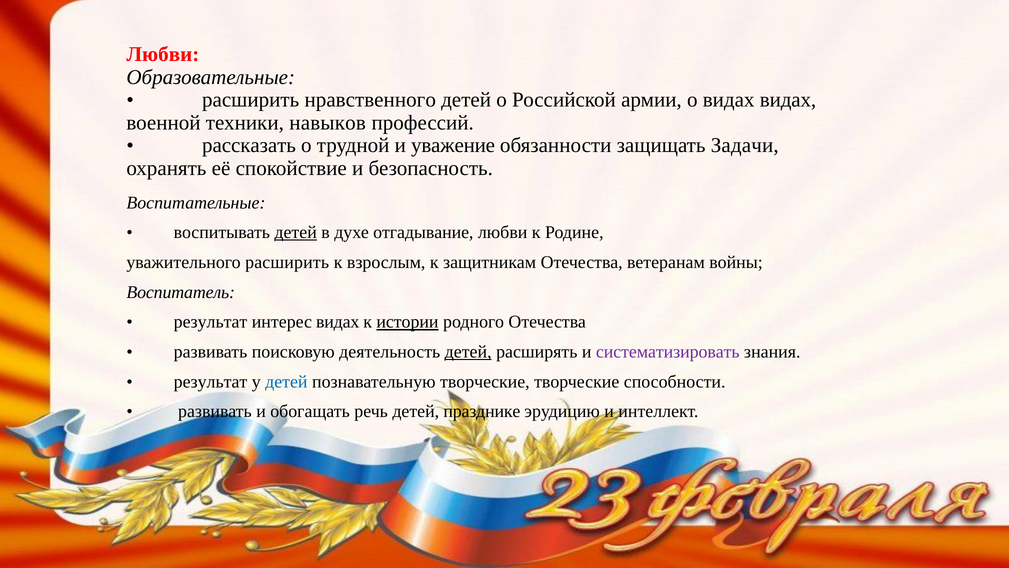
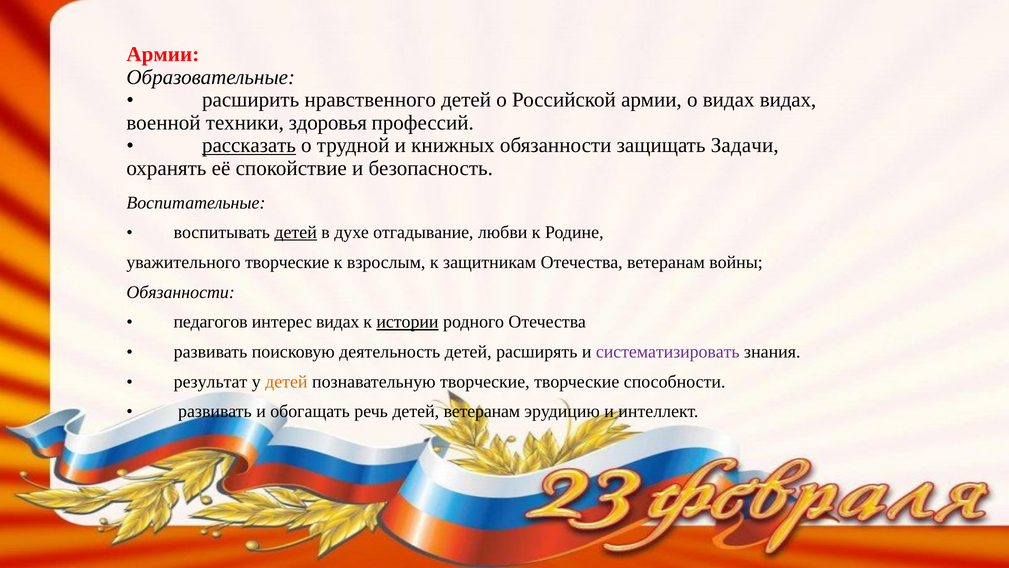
Любви at (163, 54): Любви -> Армии
навыков: навыков -> здоровья
рассказать underline: none -> present
уважение: уважение -> книжных
уважительного расширить: расширить -> творческие
Воспитатель at (181, 292): Воспитатель -> Обязанности
результат at (210, 322): результат -> педагогов
детей at (468, 352) underline: present -> none
детей at (286, 381) colour: blue -> orange
детей празднике: празднике -> ветеранам
